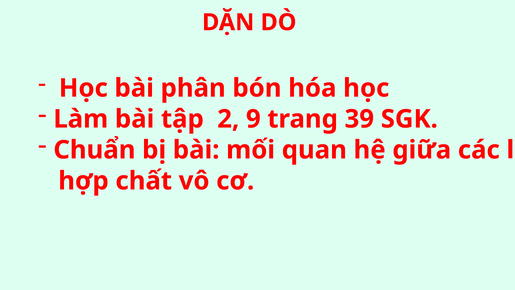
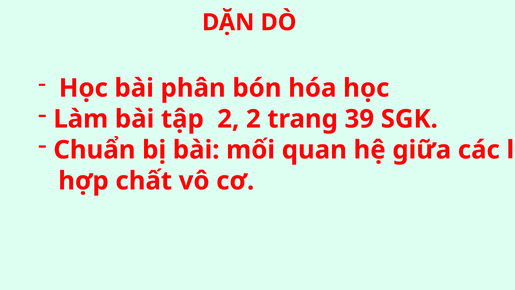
2 9: 9 -> 2
